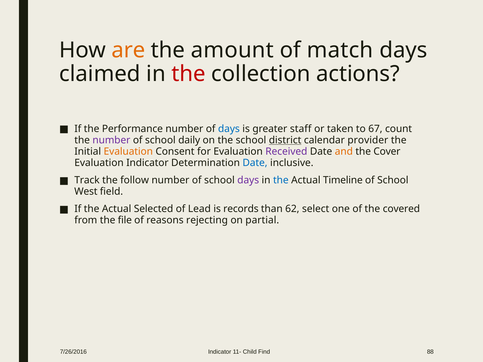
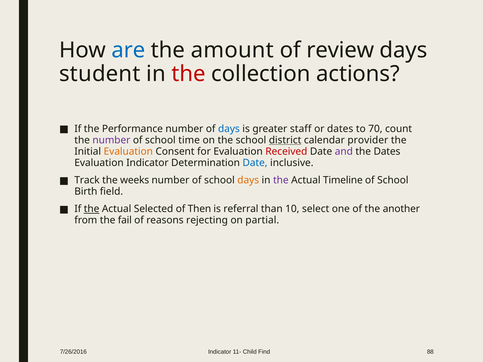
are colour: orange -> blue
match: match -> review
claimed: claimed -> student
or taken: taken -> dates
67: 67 -> 70
daily: daily -> time
Received colour: purple -> red
and colour: orange -> purple
the Cover: Cover -> Dates
follow: follow -> weeks
days at (248, 180) colour: purple -> orange
the at (281, 180) colour: blue -> purple
West: West -> Birth
the at (92, 209) underline: none -> present
Lead: Lead -> Then
records: records -> referral
62: 62 -> 10
covered: covered -> another
file: file -> fail
